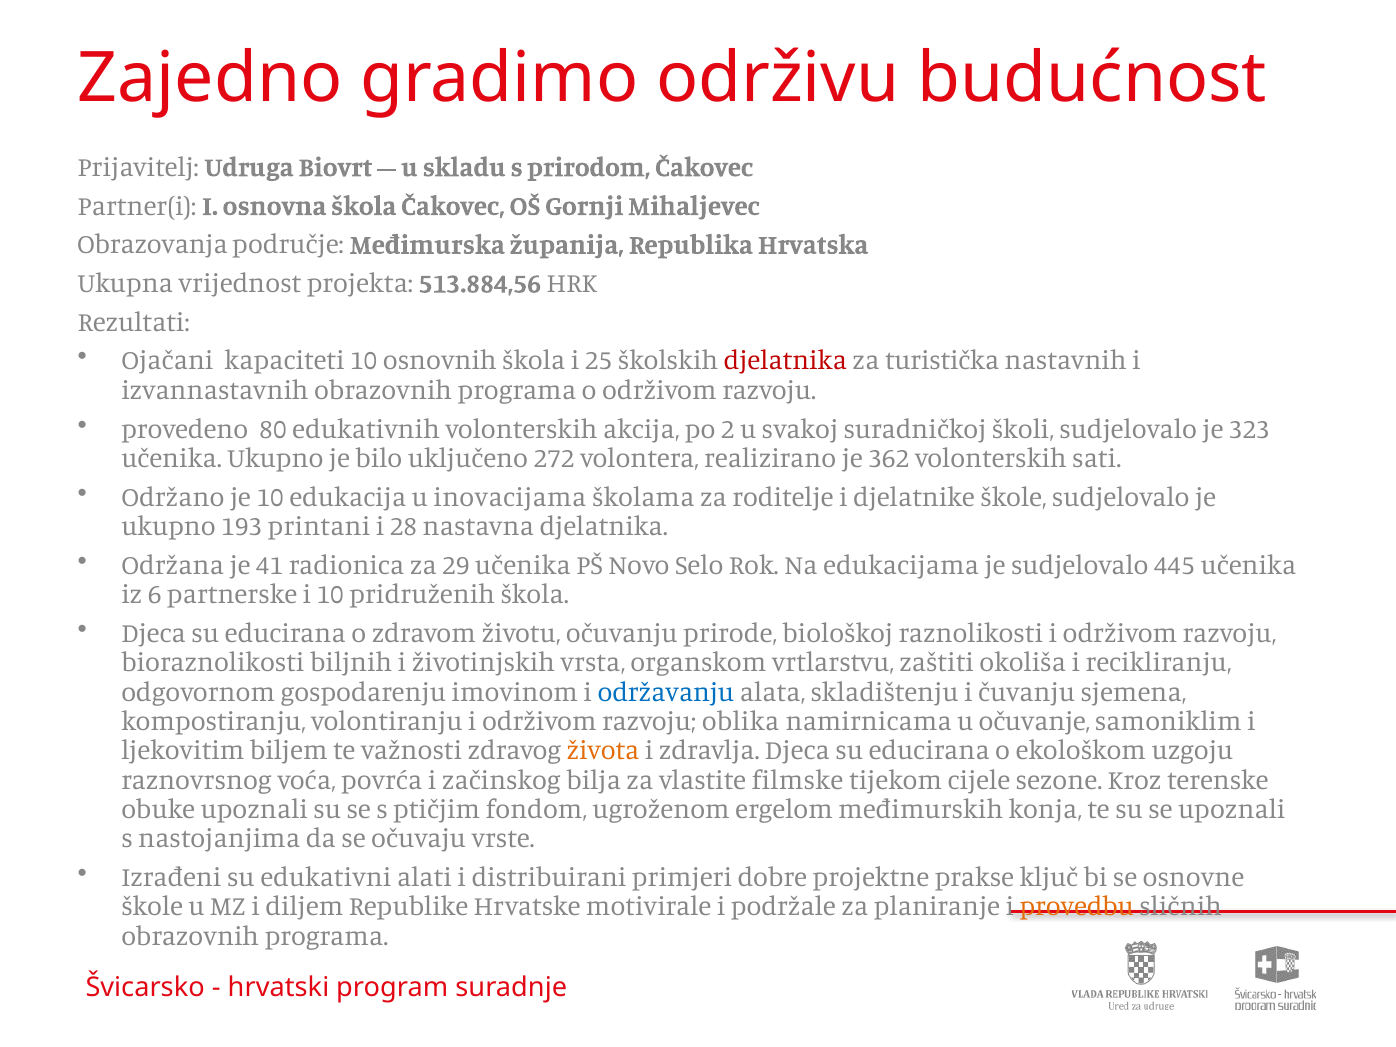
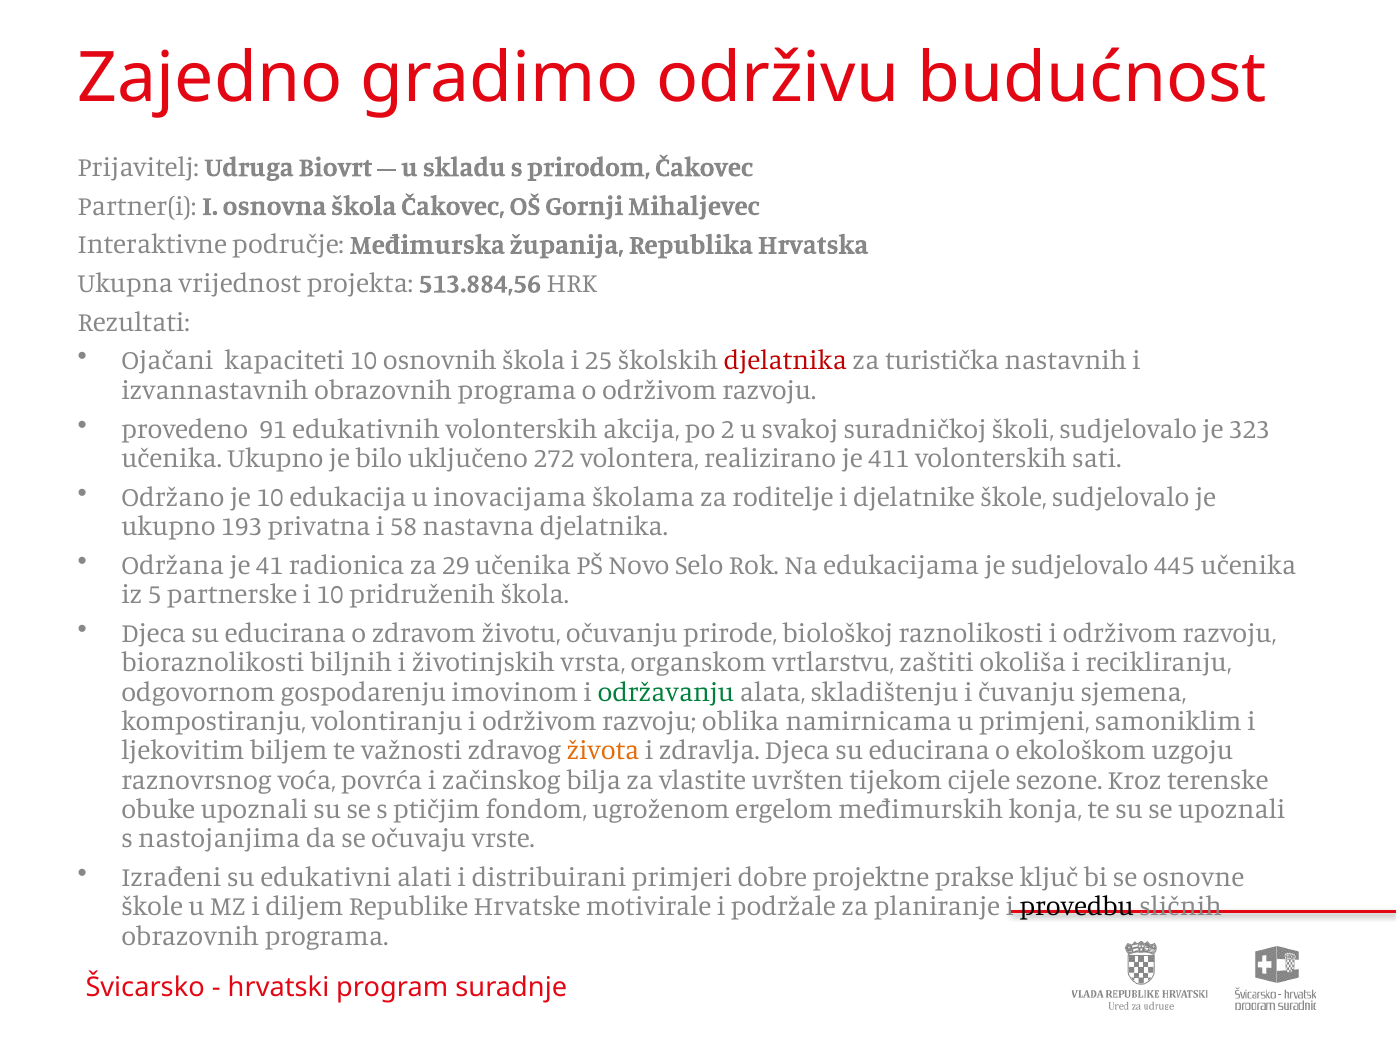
Obrazovanja: Obrazovanja -> Interaktivne
80: 80 -> 91
362: 362 -> 411
printani: printani -> privatna
28: 28 -> 58
6: 6 -> 5
održavanju colour: blue -> green
očuvanje: očuvanje -> primjeni
filmske: filmske -> uvršten
provedbu colour: orange -> black
